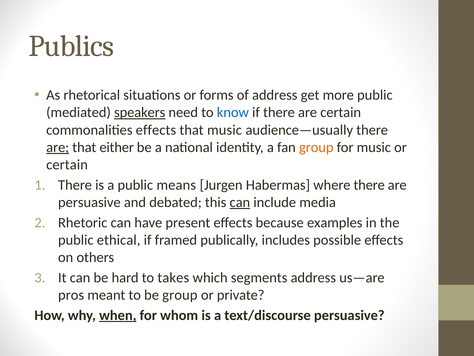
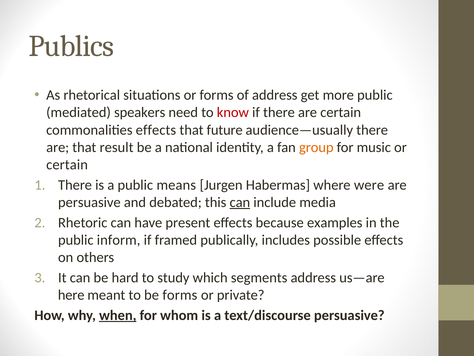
speakers underline: present -> none
know colour: blue -> red
that music: music -> future
are at (58, 147) underline: present -> none
either: either -> result
where there: there -> were
ethical: ethical -> inform
takes: takes -> study
pros: pros -> here
be group: group -> forms
